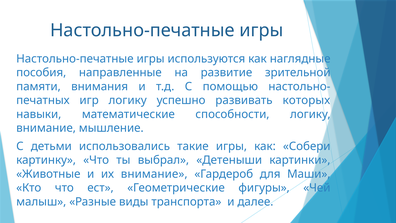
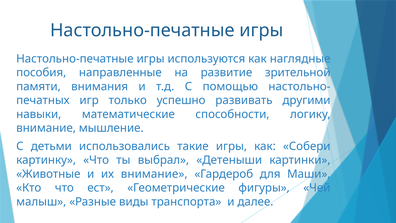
игр логику: логику -> только
которых: которых -> другими
